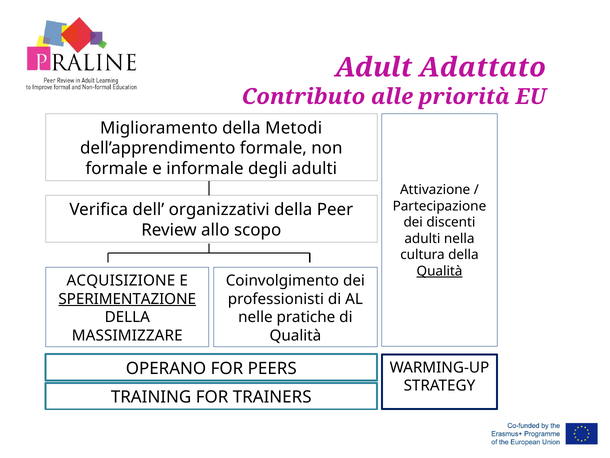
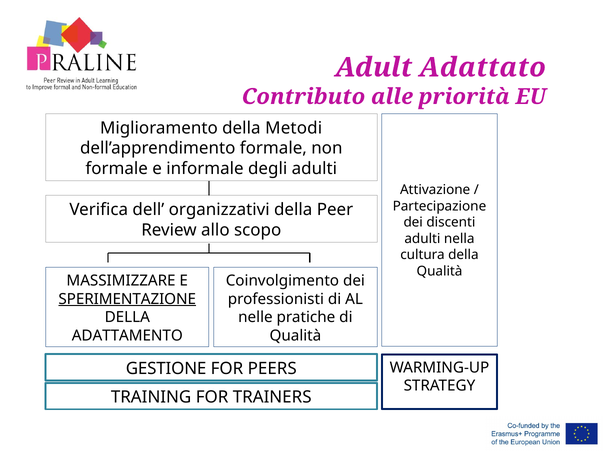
Qualità at (440, 271) underline: present -> none
ACQUISIZIONE: ACQUISIZIONE -> MASSIMIZZARE
MASSIMIZZARE: MASSIMIZZARE -> ADATTAMENTO
OPERANO: OPERANO -> GESTIONE
